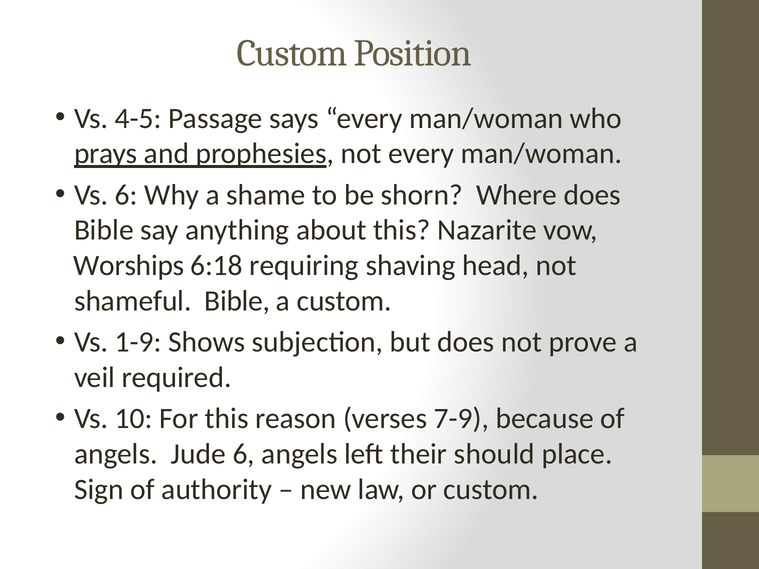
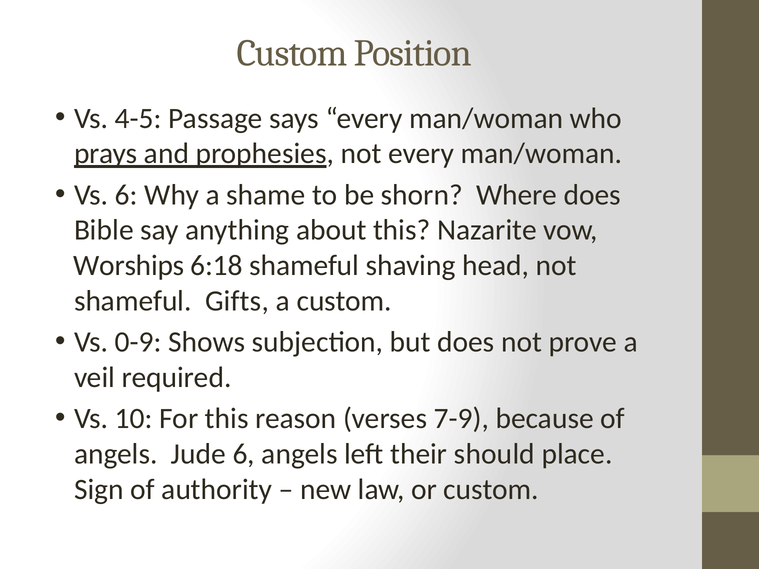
6:18 requiring: requiring -> shameful
shameful Bible: Bible -> Gifts
1-9: 1-9 -> 0-9
